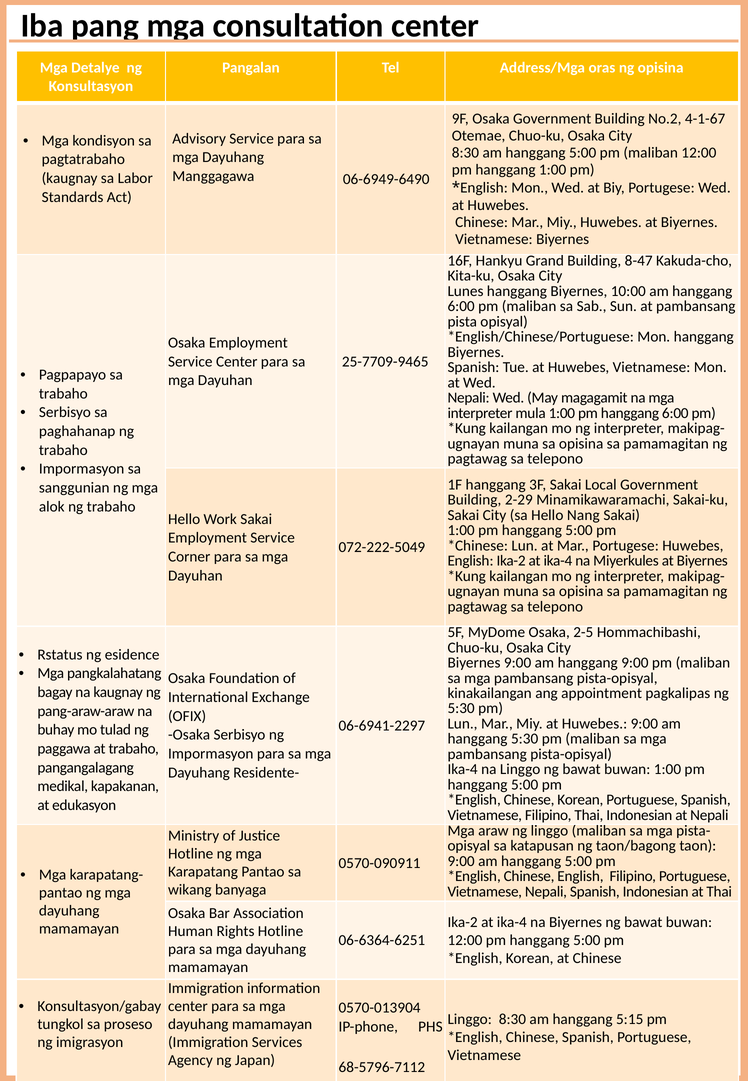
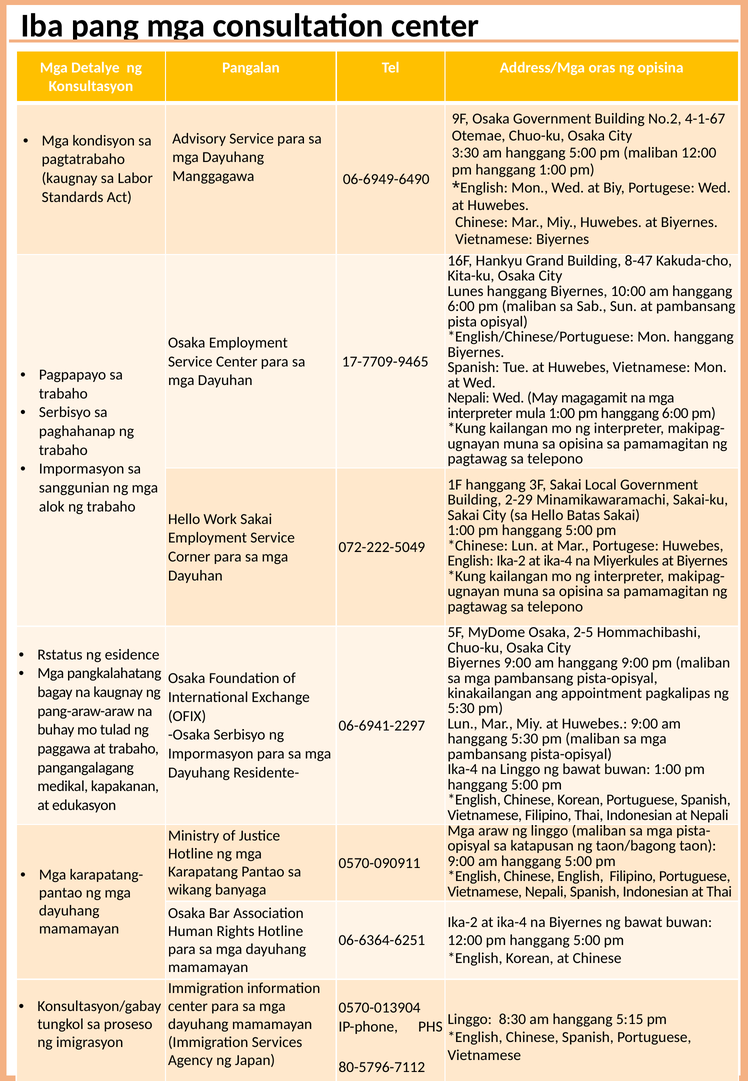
8:30 at (465, 153): 8:30 -> 3:30
25-7709-9465: 25-7709-9465 -> 17-7709-9465
Nang: Nang -> Batas
68-5796-7112: 68-5796-7112 -> 80-5796-7112
